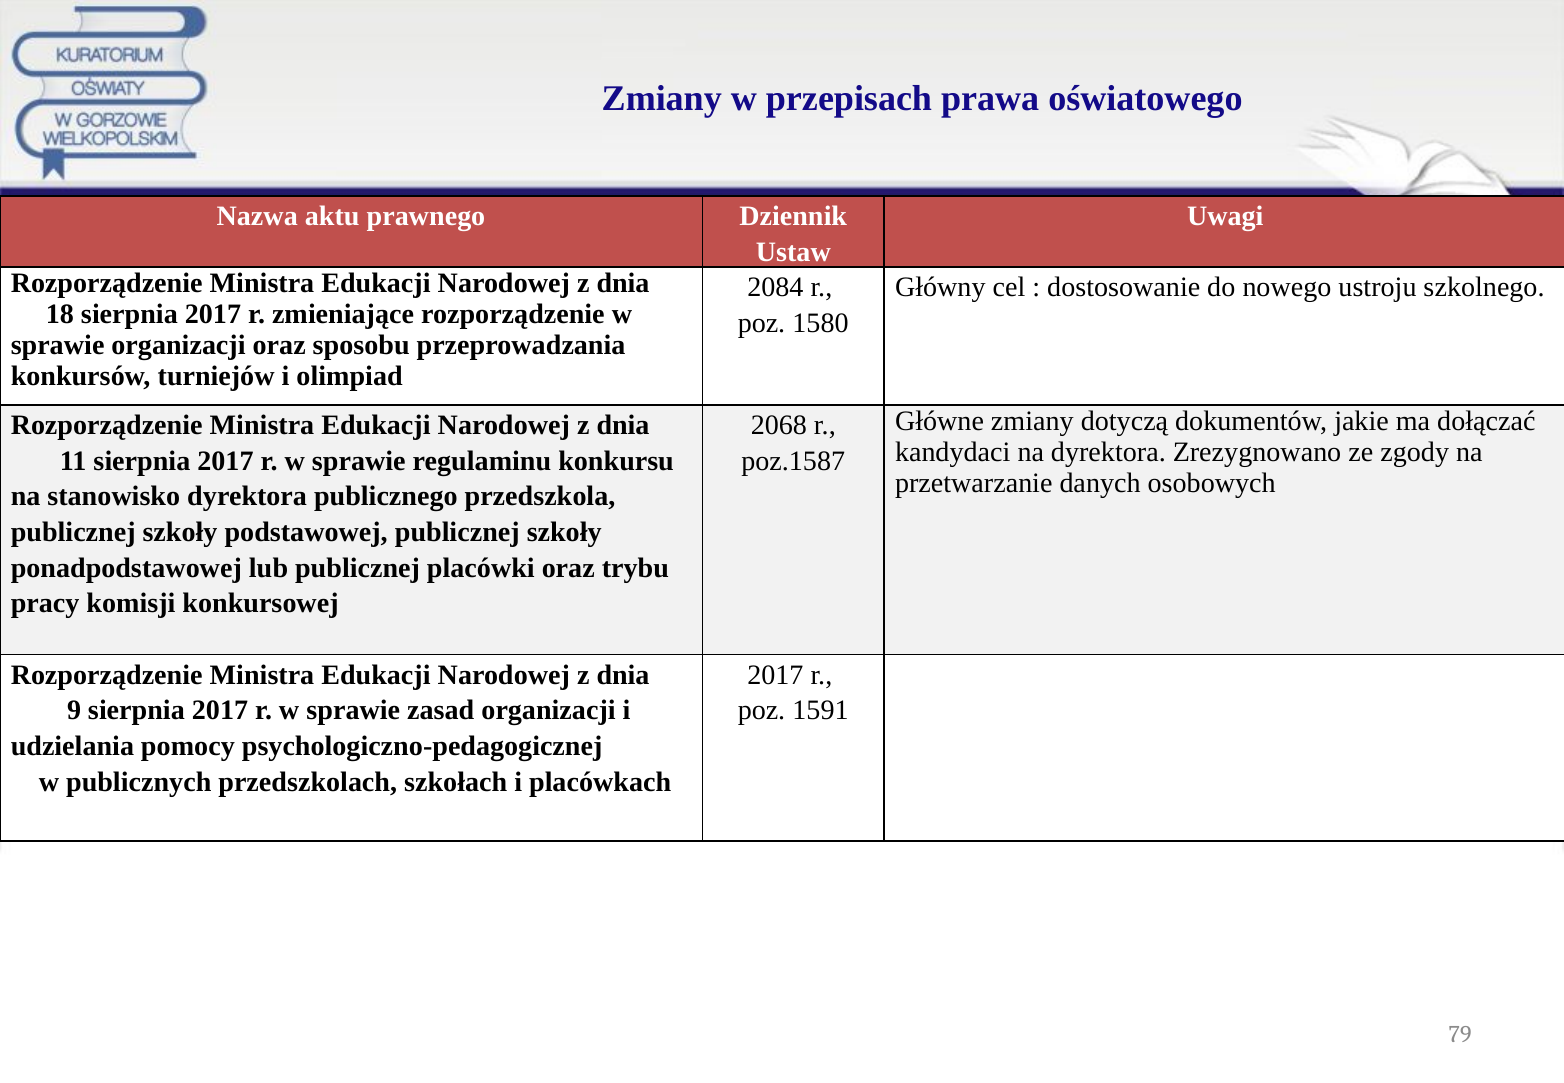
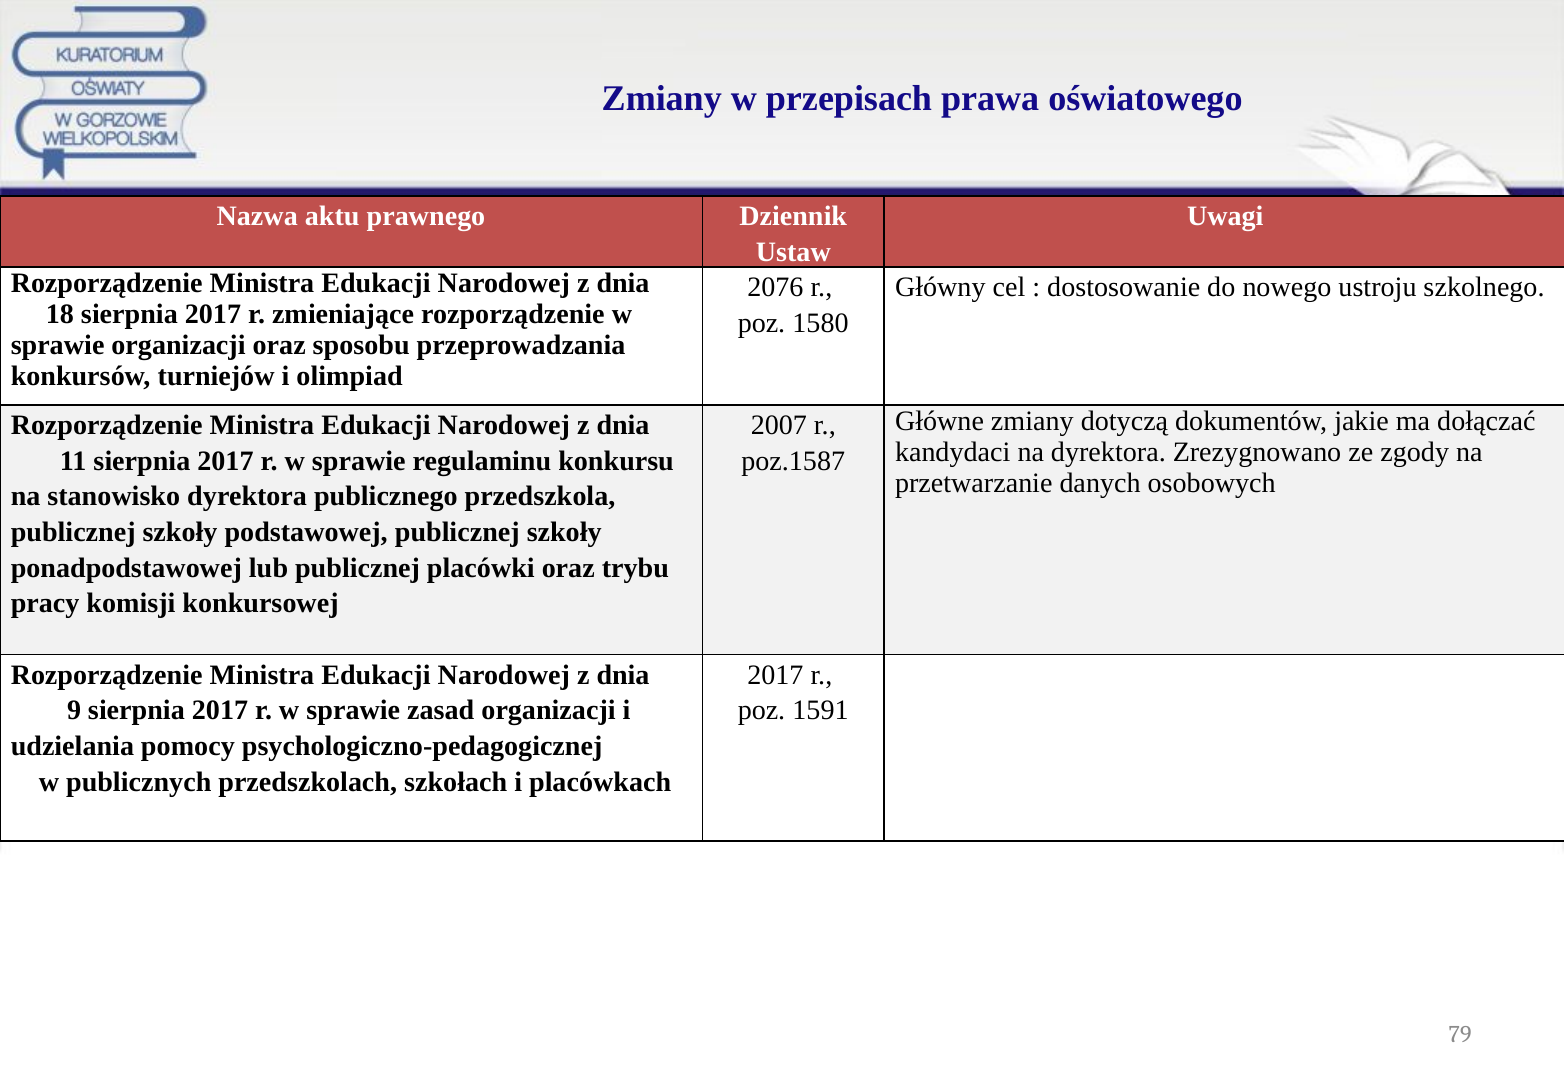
2084: 2084 -> 2076
2068: 2068 -> 2007
